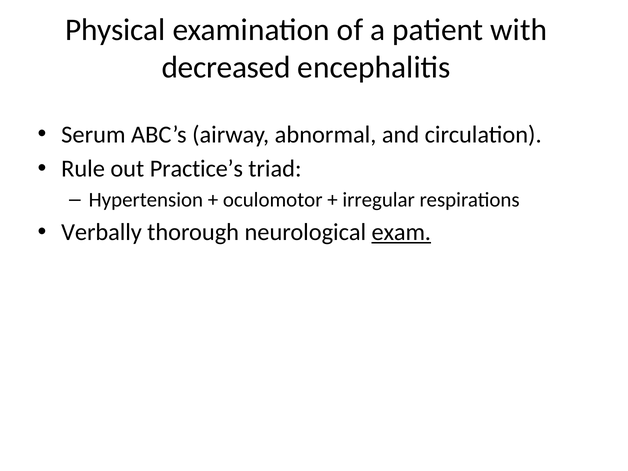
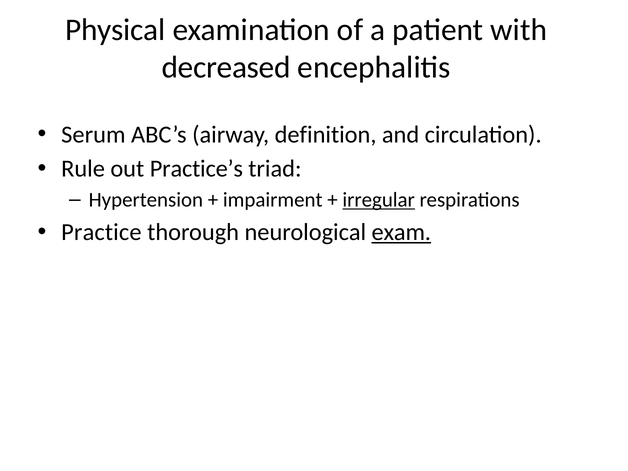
abnormal: abnormal -> definition
oculomotor: oculomotor -> impairment
irregular underline: none -> present
Verbally: Verbally -> Practice
